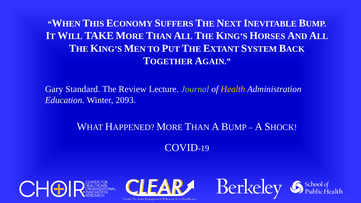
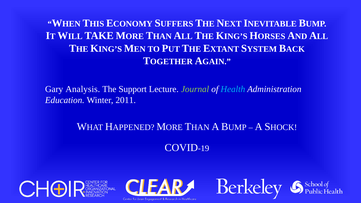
Standard: Standard -> Analysis
Review: Review -> Support
Health colour: yellow -> light blue
2093: 2093 -> 2011
